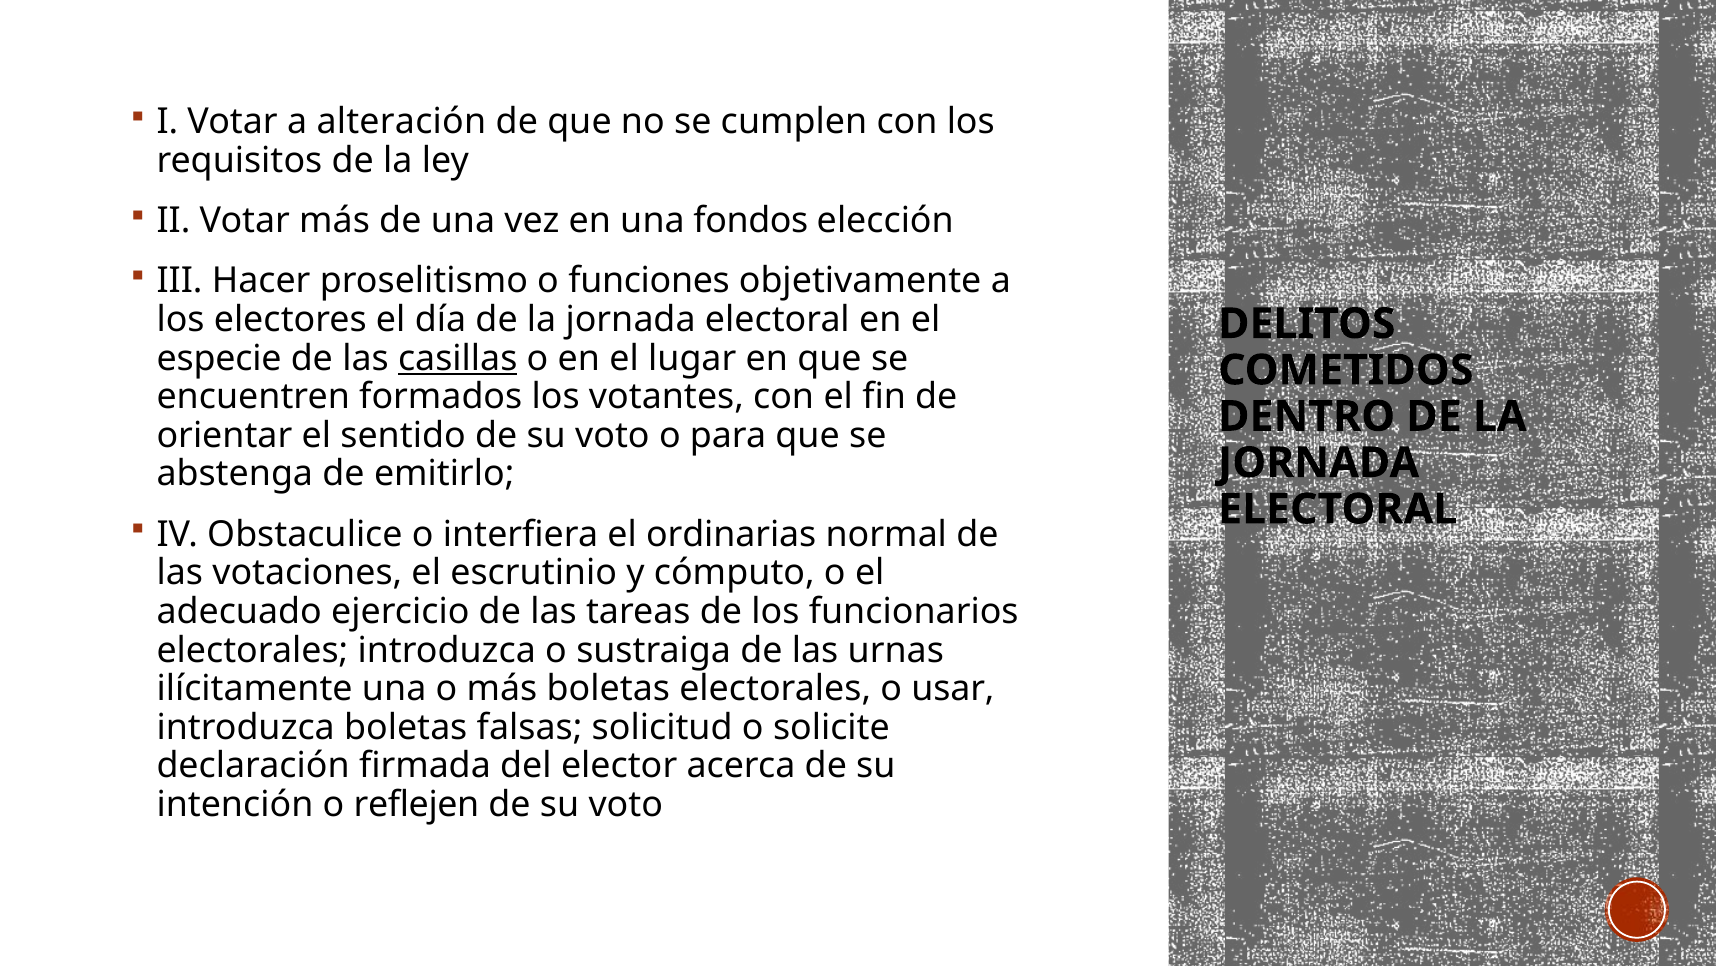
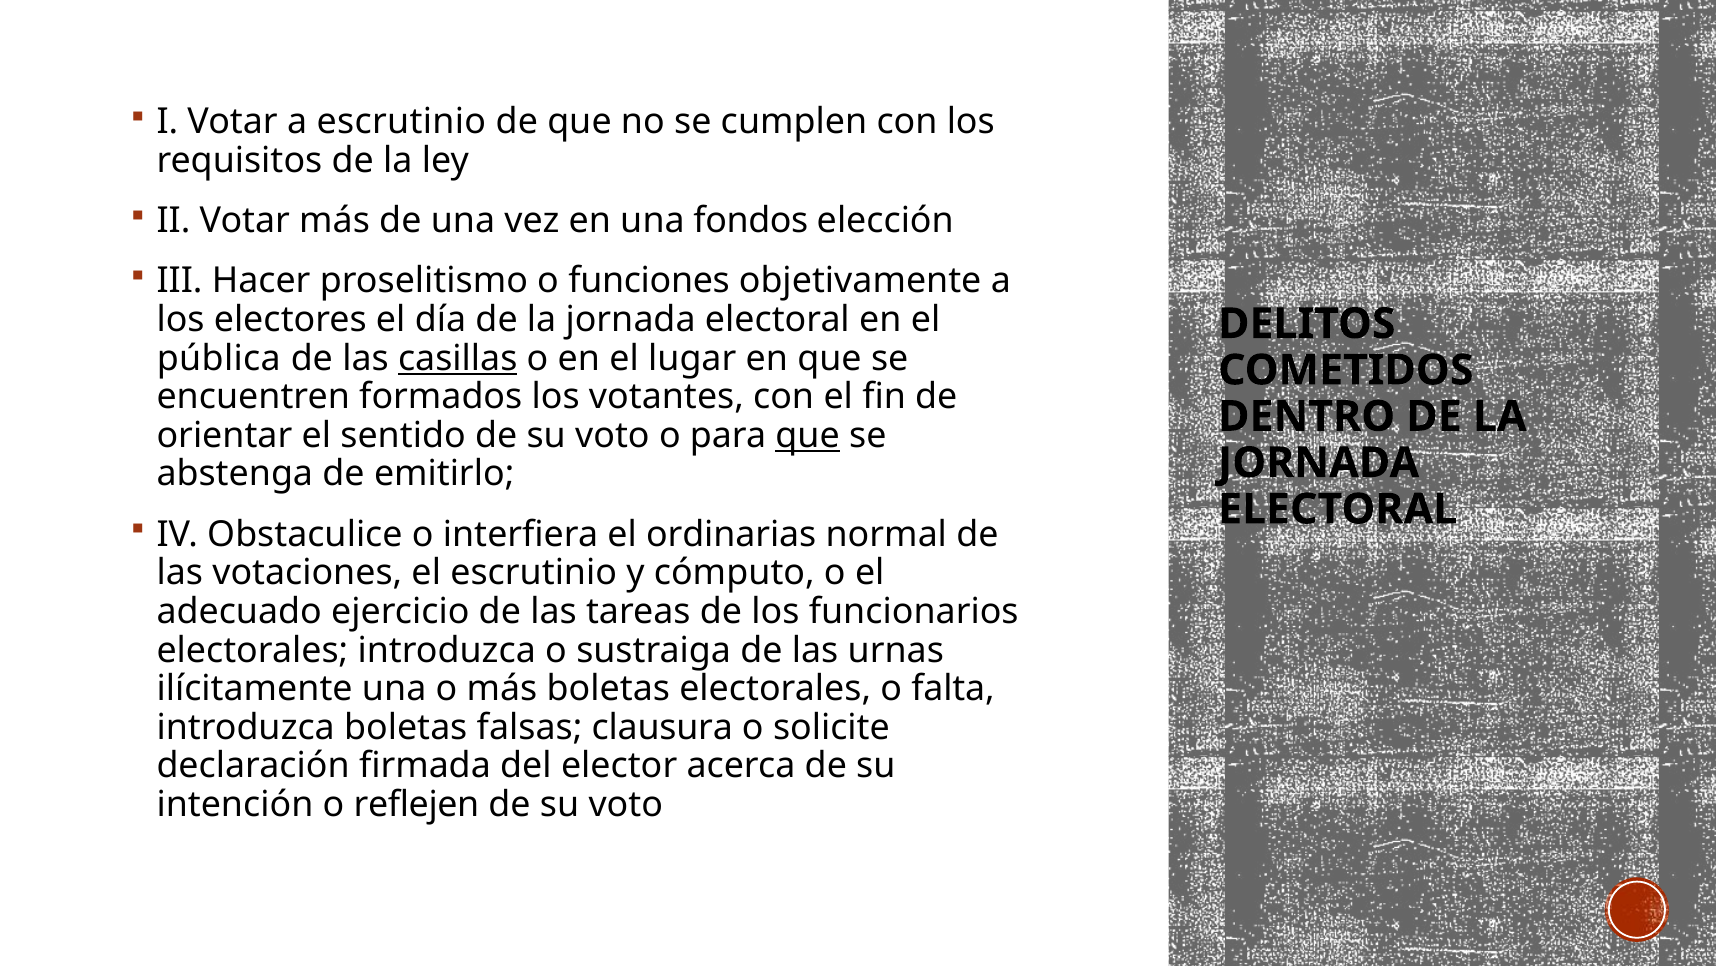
a alteración: alteración -> escrutinio
especie: especie -> pública
que at (808, 435) underline: none -> present
usar: usar -> falta
solicitud: solicitud -> clausura
